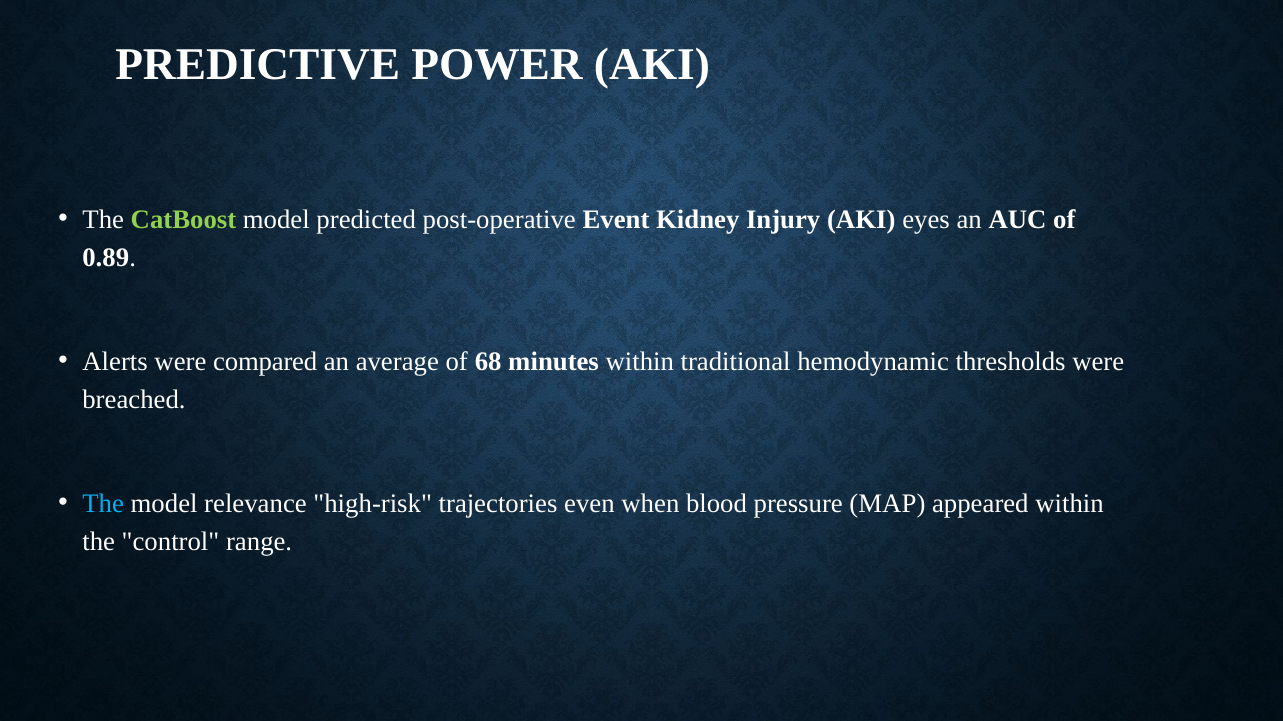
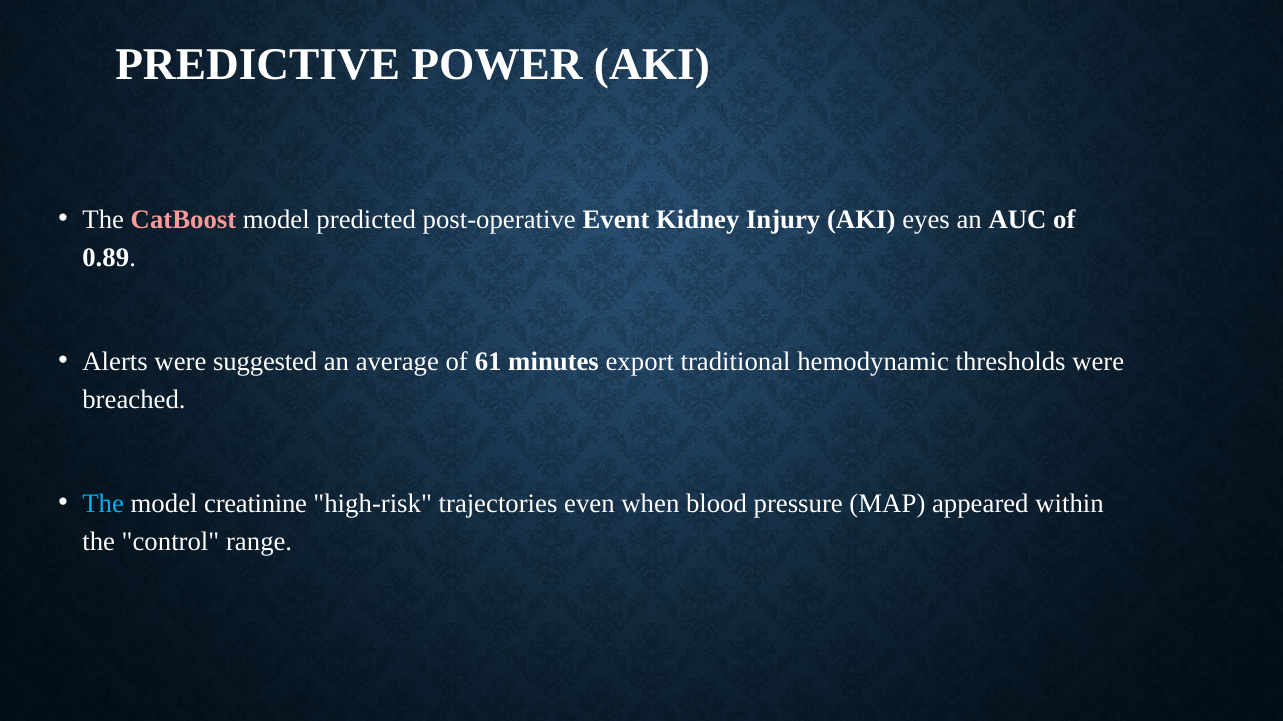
CatBoost colour: light green -> pink
compared: compared -> suggested
68: 68 -> 61
minutes within: within -> export
relevance: relevance -> creatinine
